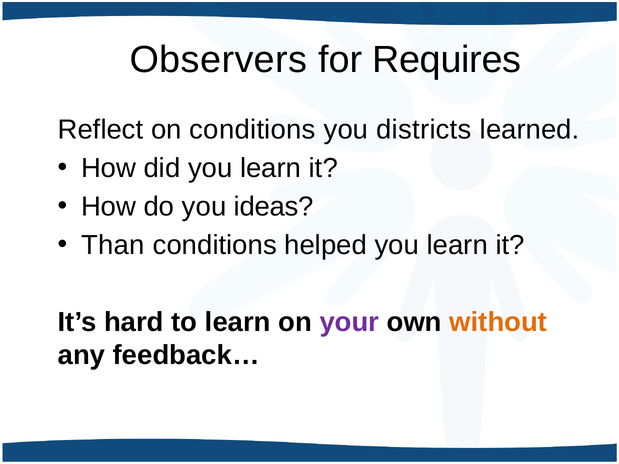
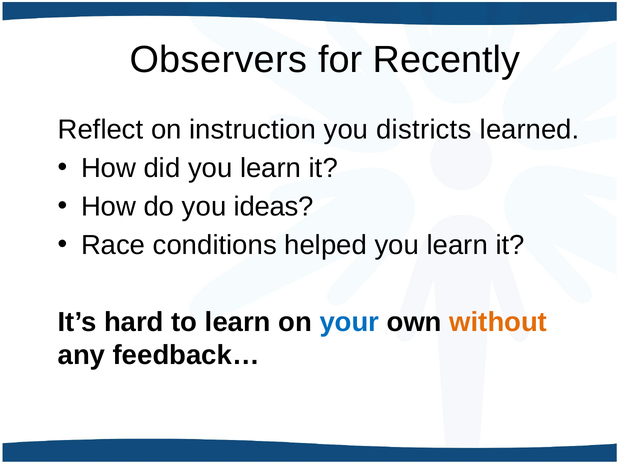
Requires: Requires -> Recently
on conditions: conditions -> instruction
Than: Than -> Race
your colour: purple -> blue
